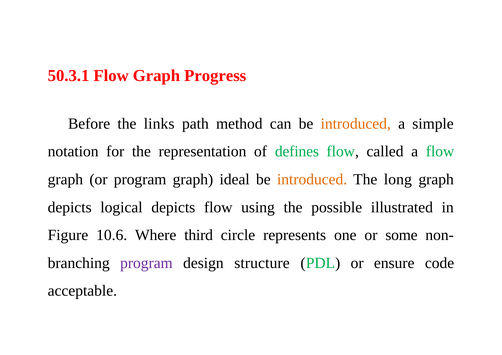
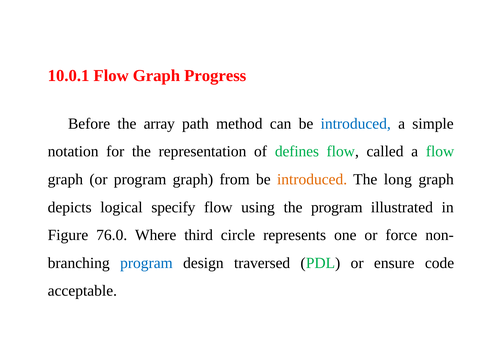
50.3.1: 50.3.1 -> 10.0.1
links: links -> array
introduced at (356, 124) colour: orange -> blue
ideal: ideal -> from
logical depicts: depicts -> specify
the possible: possible -> program
10.6: 10.6 -> 76.0
some: some -> force
program at (146, 263) colour: purple -> blue
structure: structure -> traversed
